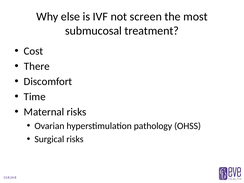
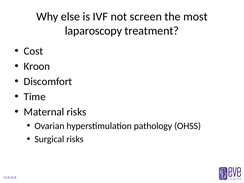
submucosal: submucosal -> laparoscopy
There: There -> Kroon
